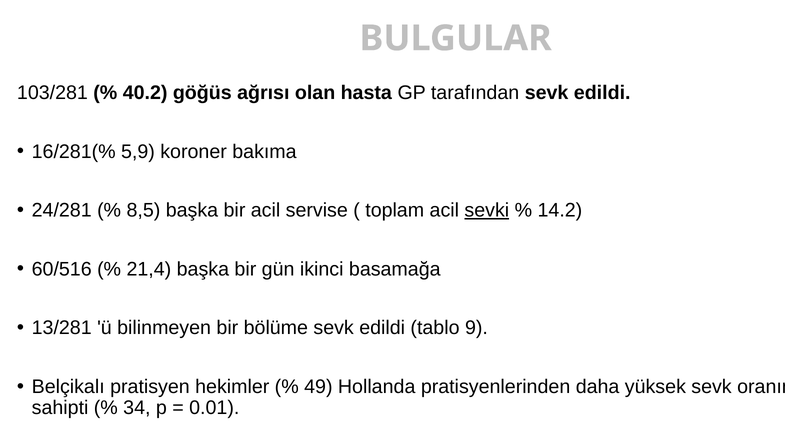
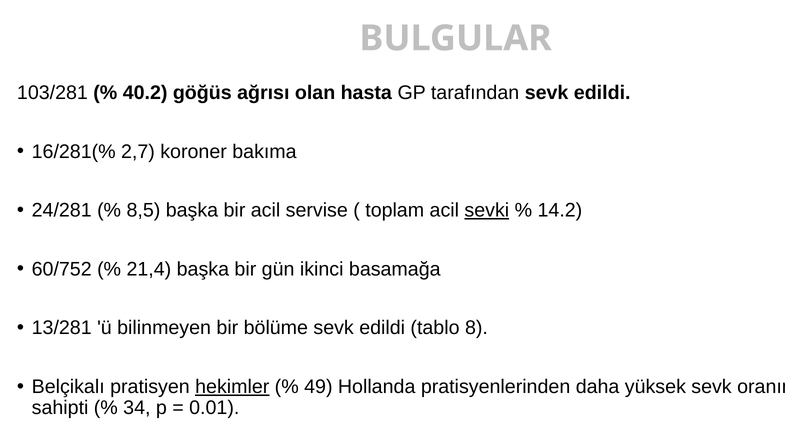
5,9: 5,9 -> 2,7
60/516: 60/516 -> 60/752
9: 9 -> 8
hekimler underline: none -> present
